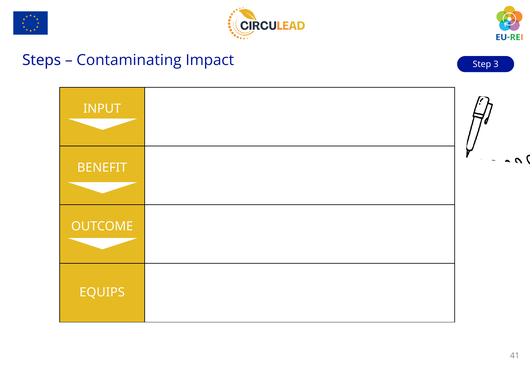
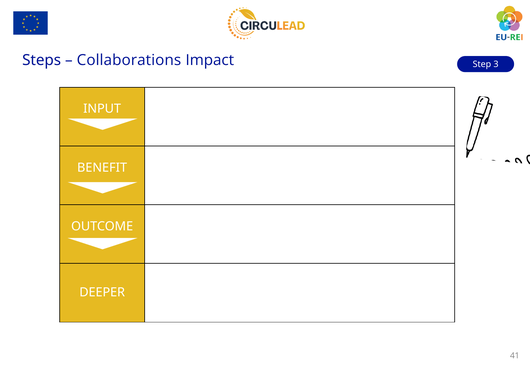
Contaminating: Contaminating -> Collaborations
EQUIPS: EQUIPS -> DEEPER
